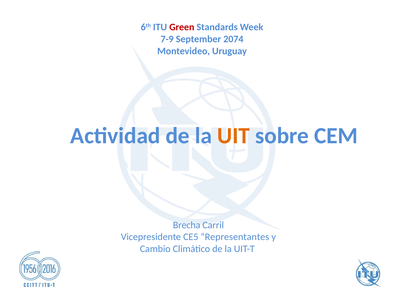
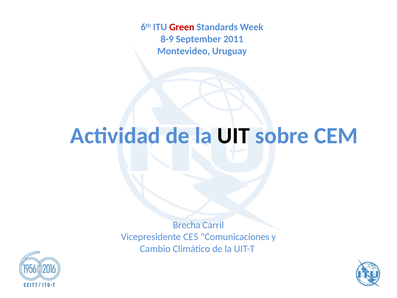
7-9: 7-9 -> 8-9
2074: 2074 -> 2011
UIT colour: orange -> black
Representantes: Representantes -> Comunicaciones
